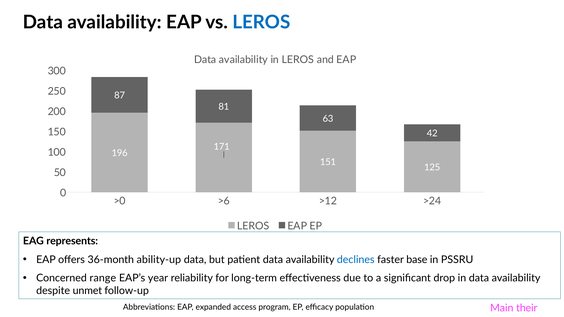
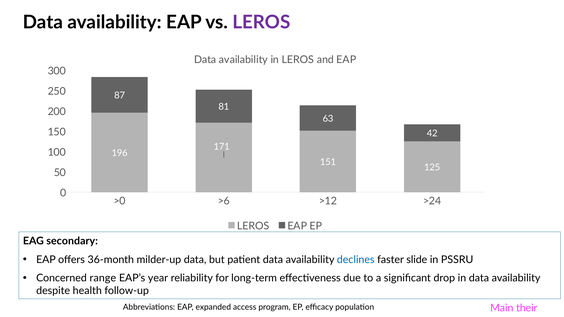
LEROS at (261, 22) colour: blue -> purple
represents: represents -> secondary
ability-up: ability-up -> milder-up
base: base -> slide
unmet: unmet -> health
